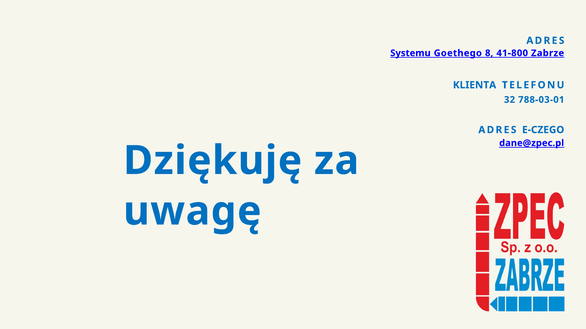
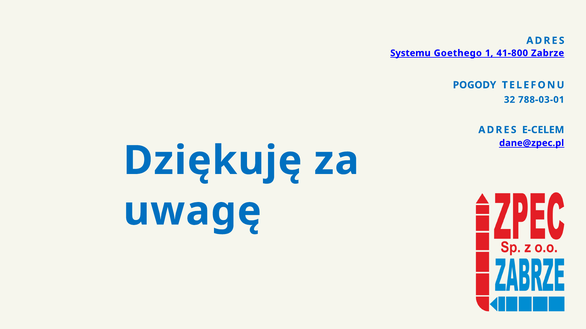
8: 8 -> 1
KLIENTA: KLIENTA -> POGODY
E-CZEGO: E-CZEGO -> E-CELEM
